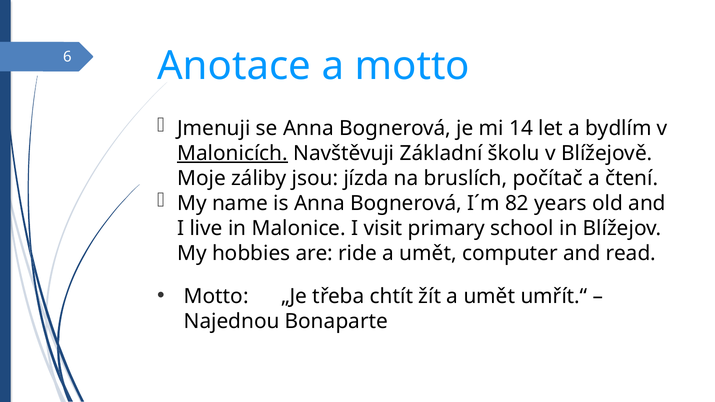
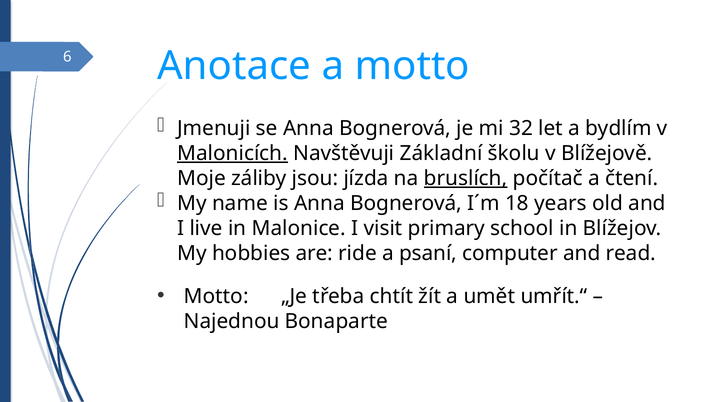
14: 14 -> 32
bruslích underline: none -> present
82: 82 -> 18
ride a umět: umět -> psaní
